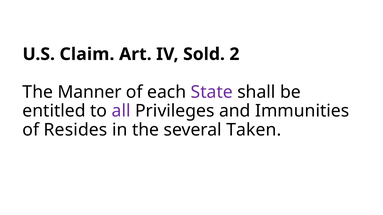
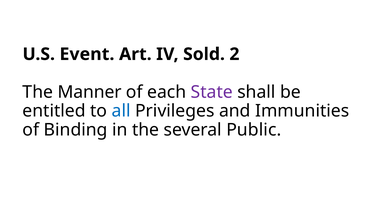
Claim: Claim -> Event
all colour: purple -> blue
Resides: Resides -> Binding
Taken: Taken -> Public
